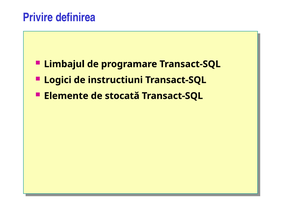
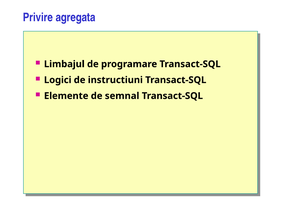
definirea: definirea -> agregata
stocată: stocată -> semnal
